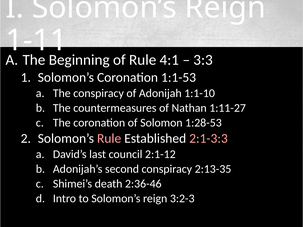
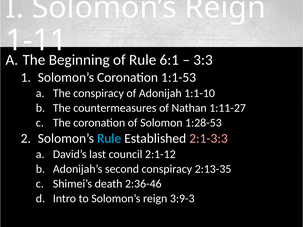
4:1: 4:1 -> 6:1
Rule at (109, 139) colour: pink -> light blue
3:2-3: 3:2-3 -> 3:9-3
